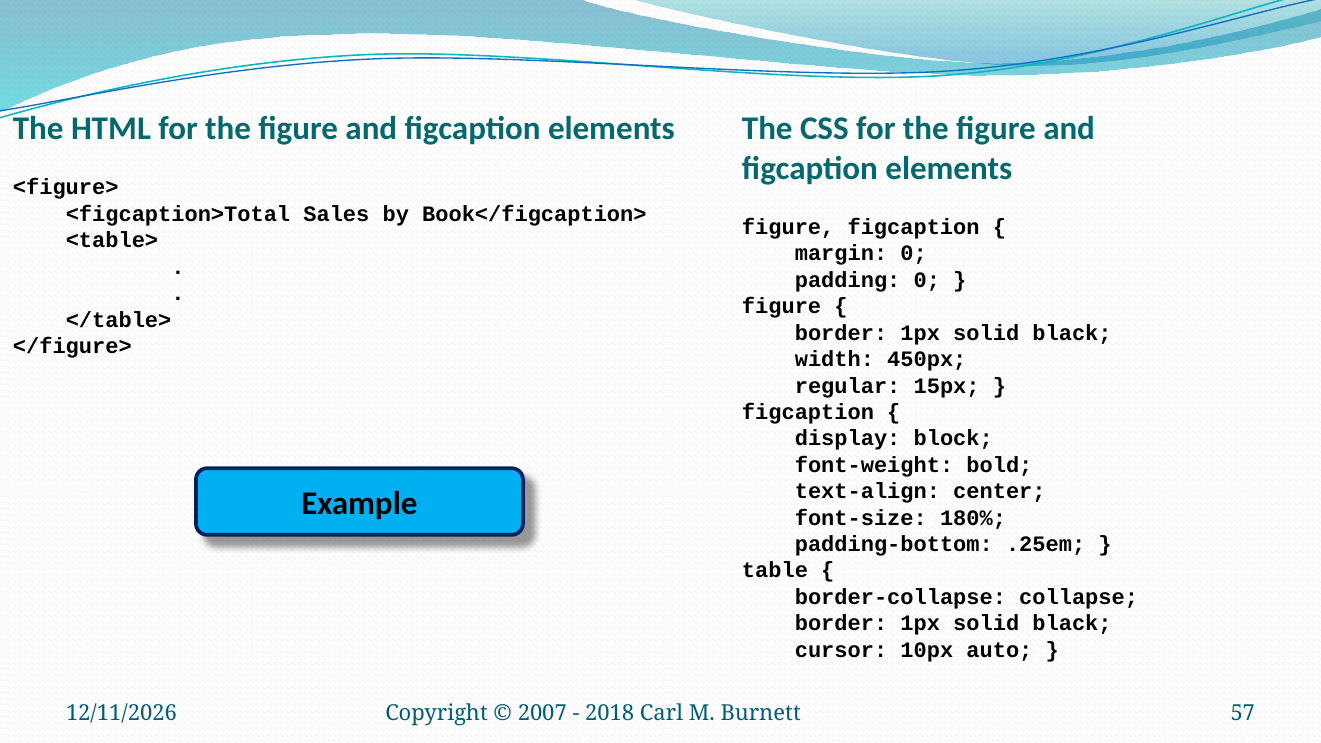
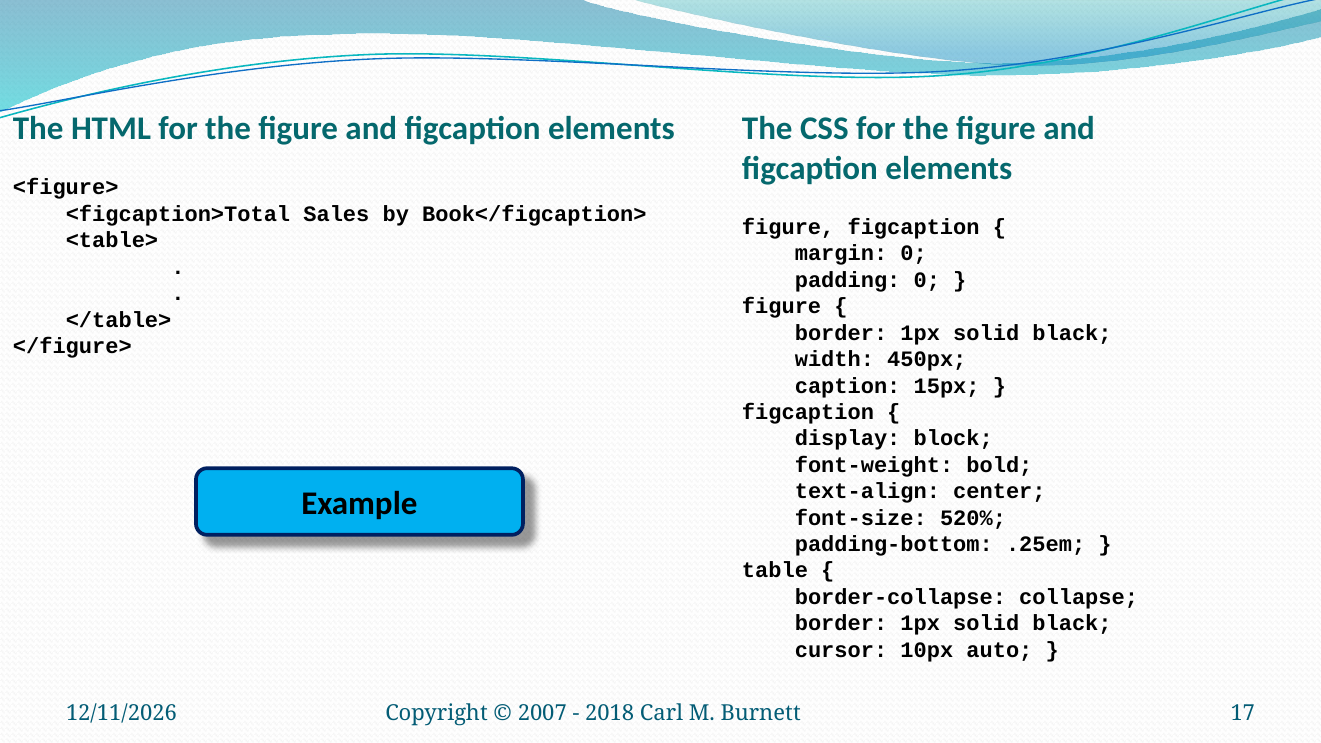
regular: regular -> caption
180%: 180% -> 520%
57: 57 -> 17
